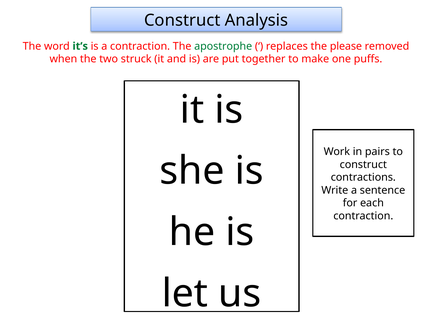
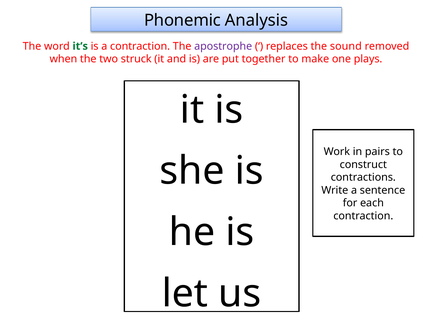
Construct at (182, 20): Construct -> Phonemic
apostrophe colour: green -> purple
please: please -> sound
puffs: puffs -> plays
